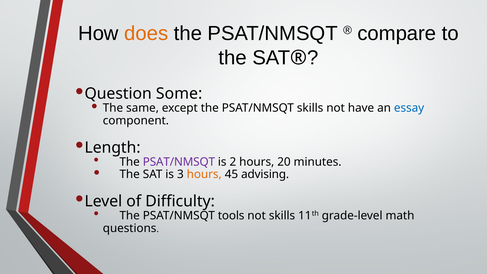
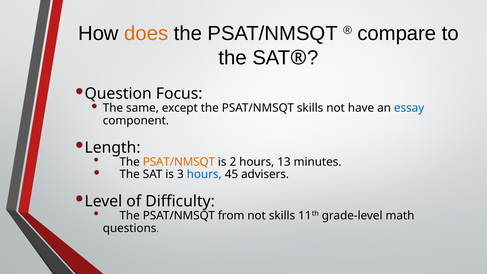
Some: Some -> Focus
PSAT/NMSQT at (179, 162) colour: purple -> orange
20: 20 -> 13
hours at (204, 174) colour: orange -> blue
advising: advising -> advisers
tools: tools -> from
